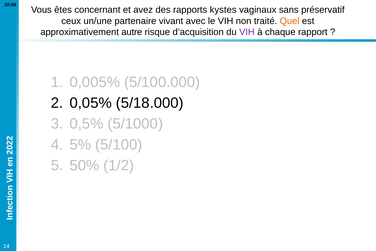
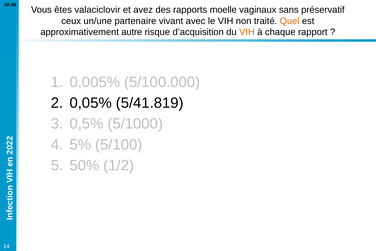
concernant: concernant -> valaciclovir
kystes: kystes -> moelle
VIH at (247, 32) colour: purple -> orange
5/18.000: 5/18.000 -> 5/41.819
